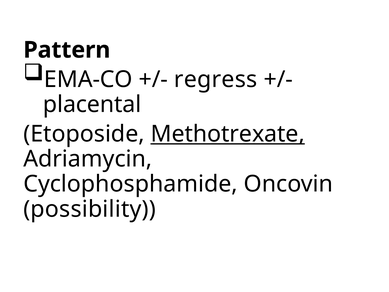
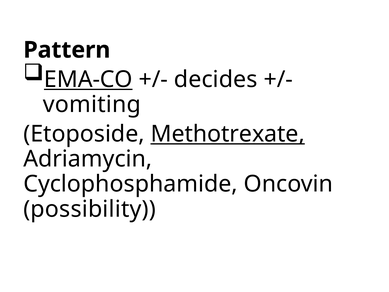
EMA-CO underline: none -> present
regress: regress -> decides
placental: placental -> vomiting
